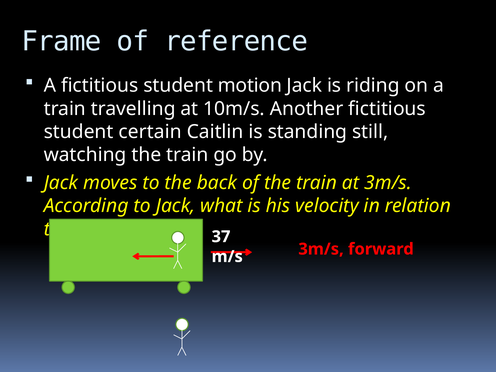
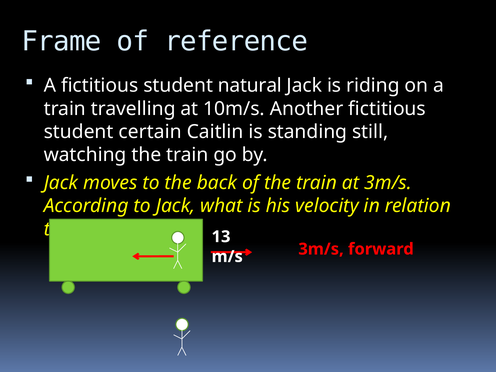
motion: motion -> natural
37: 37 -> 13
